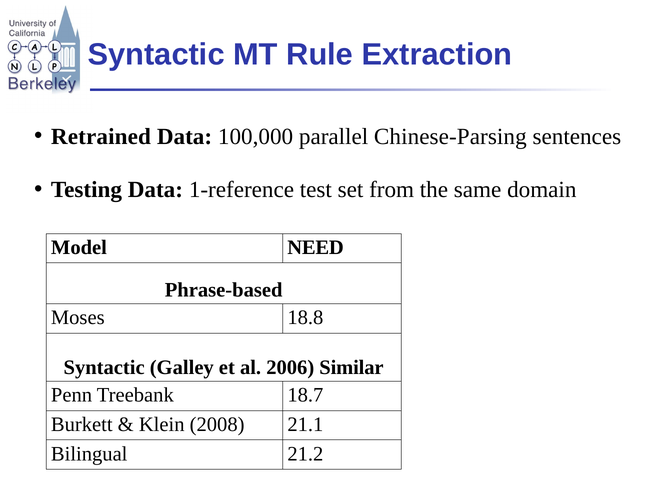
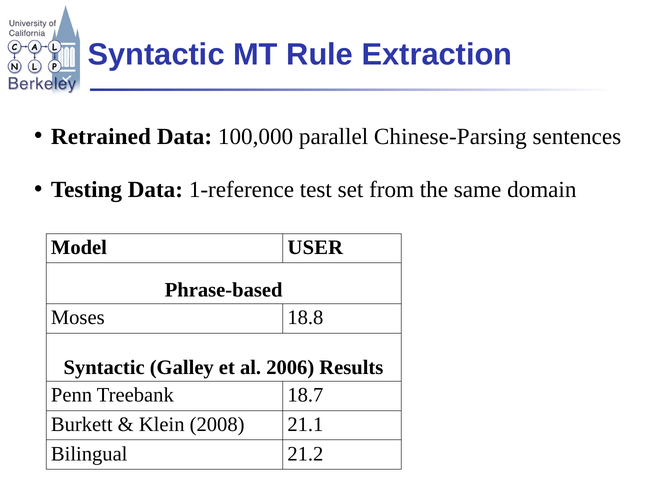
NEED: NEED -> USER
Similar: Similar -> Results
